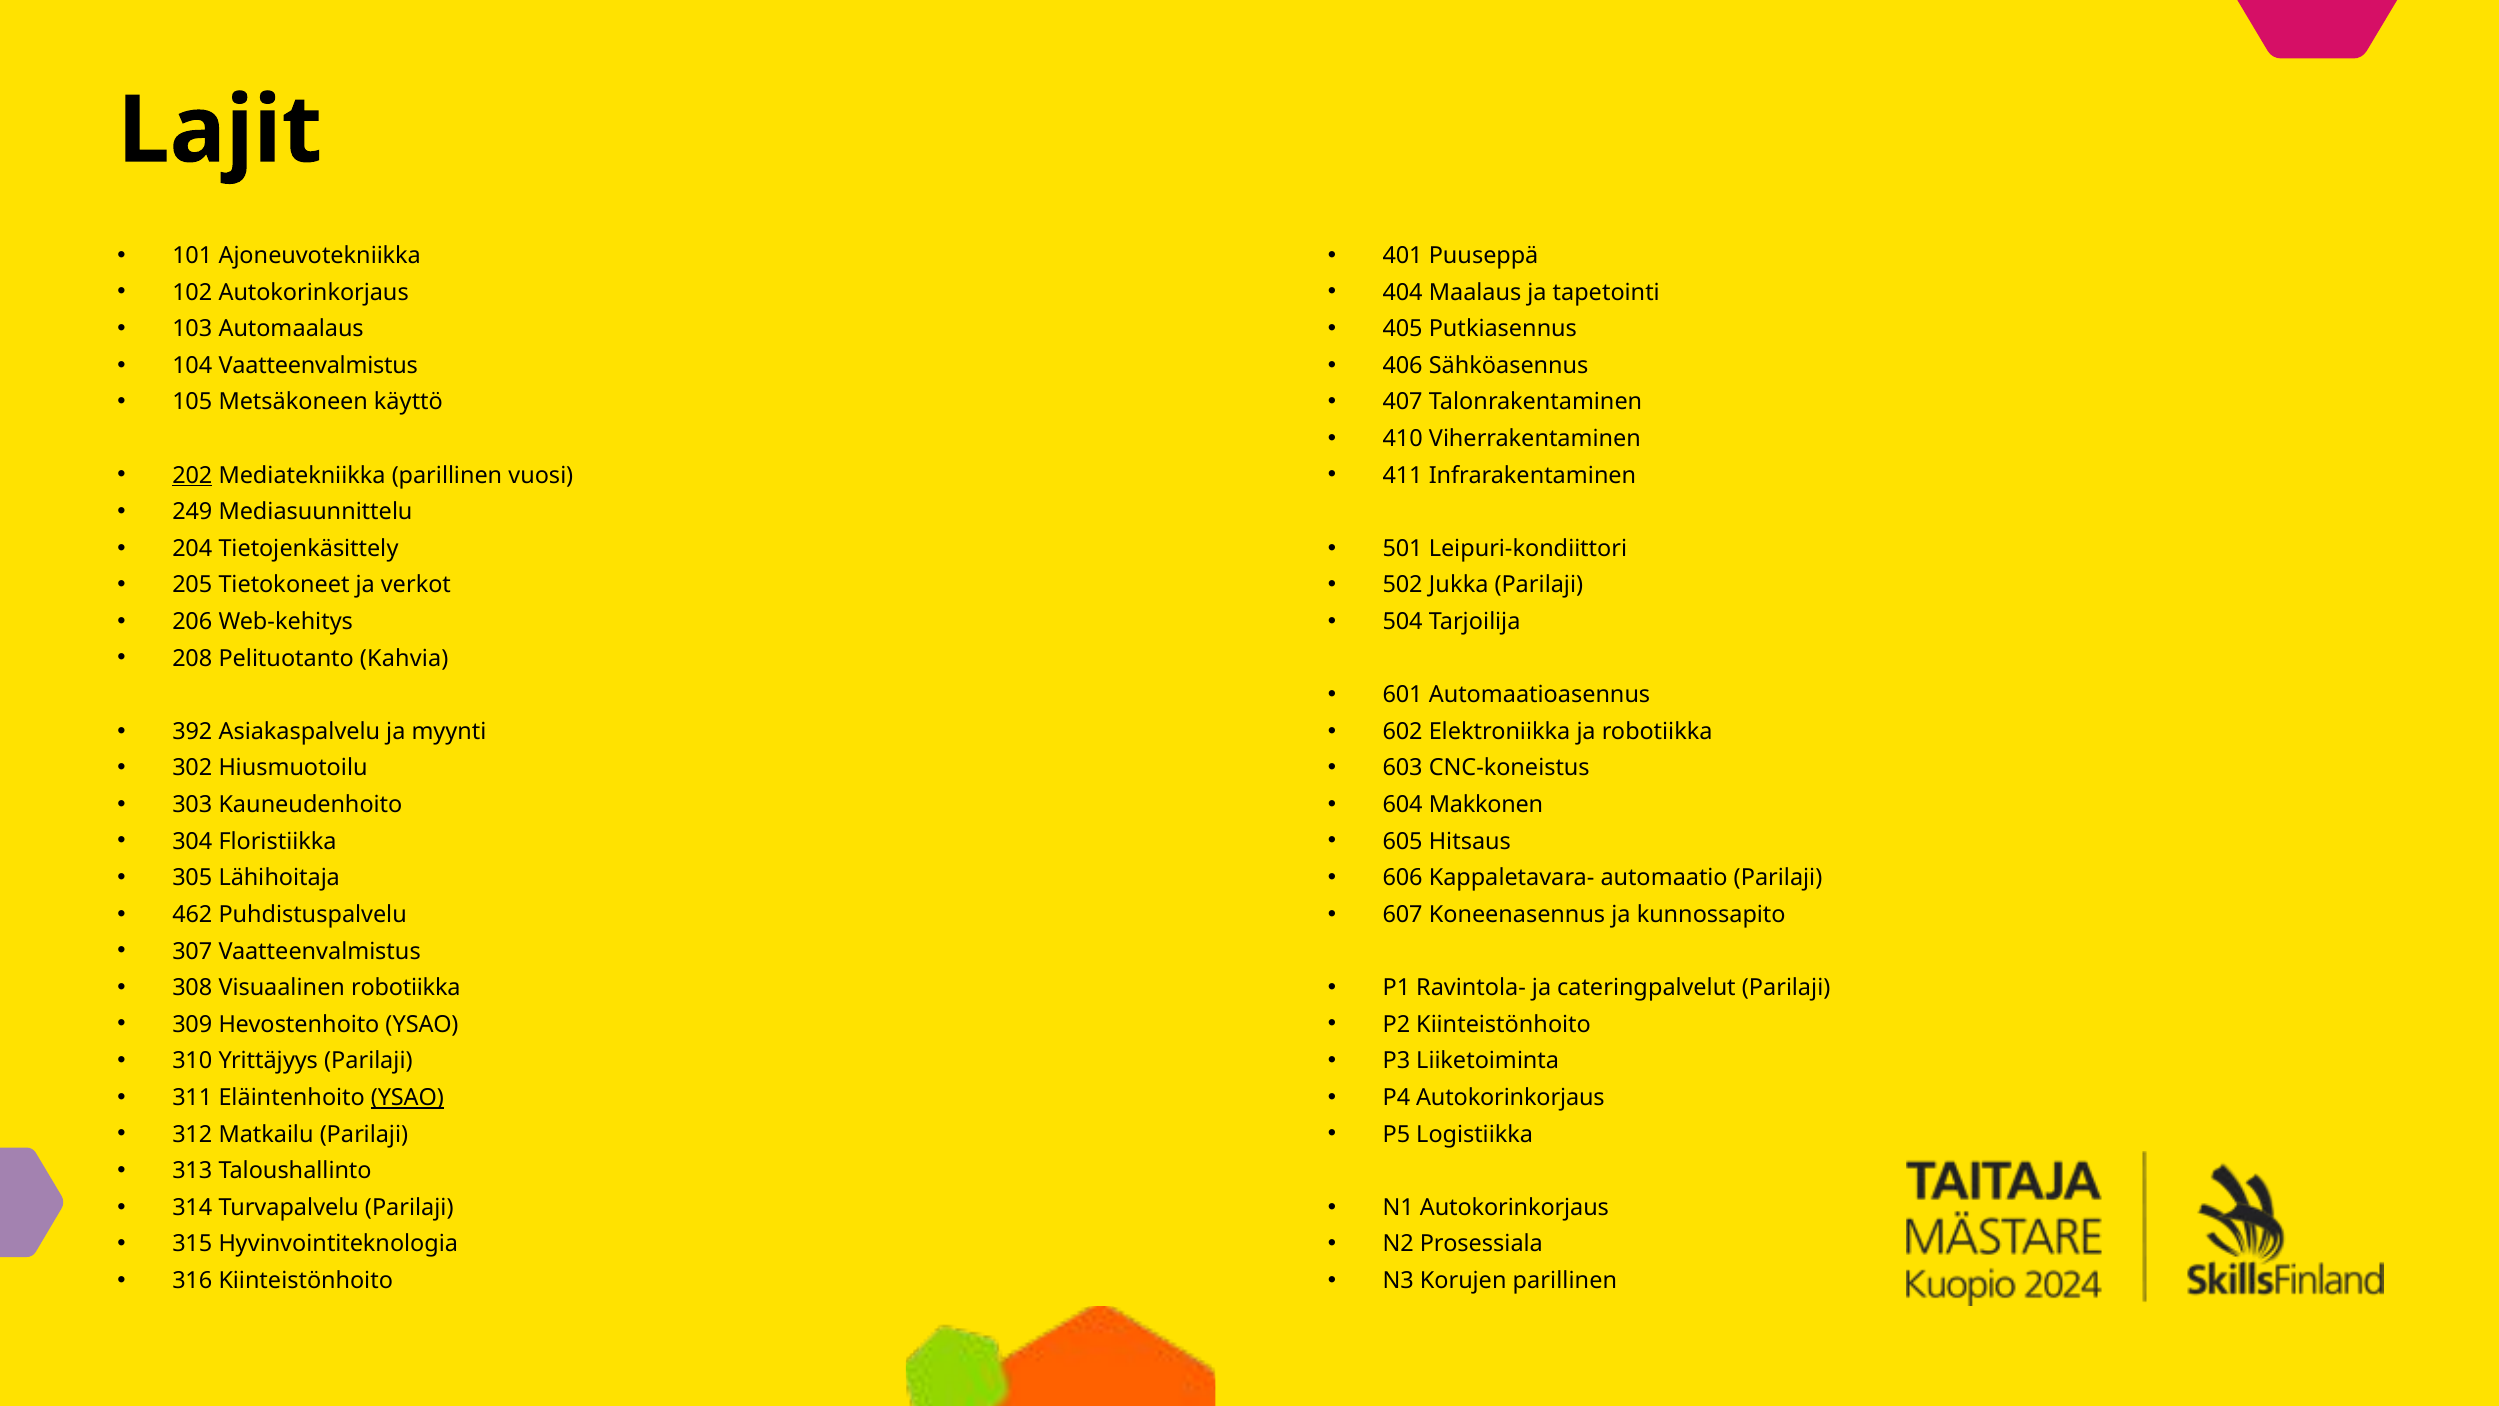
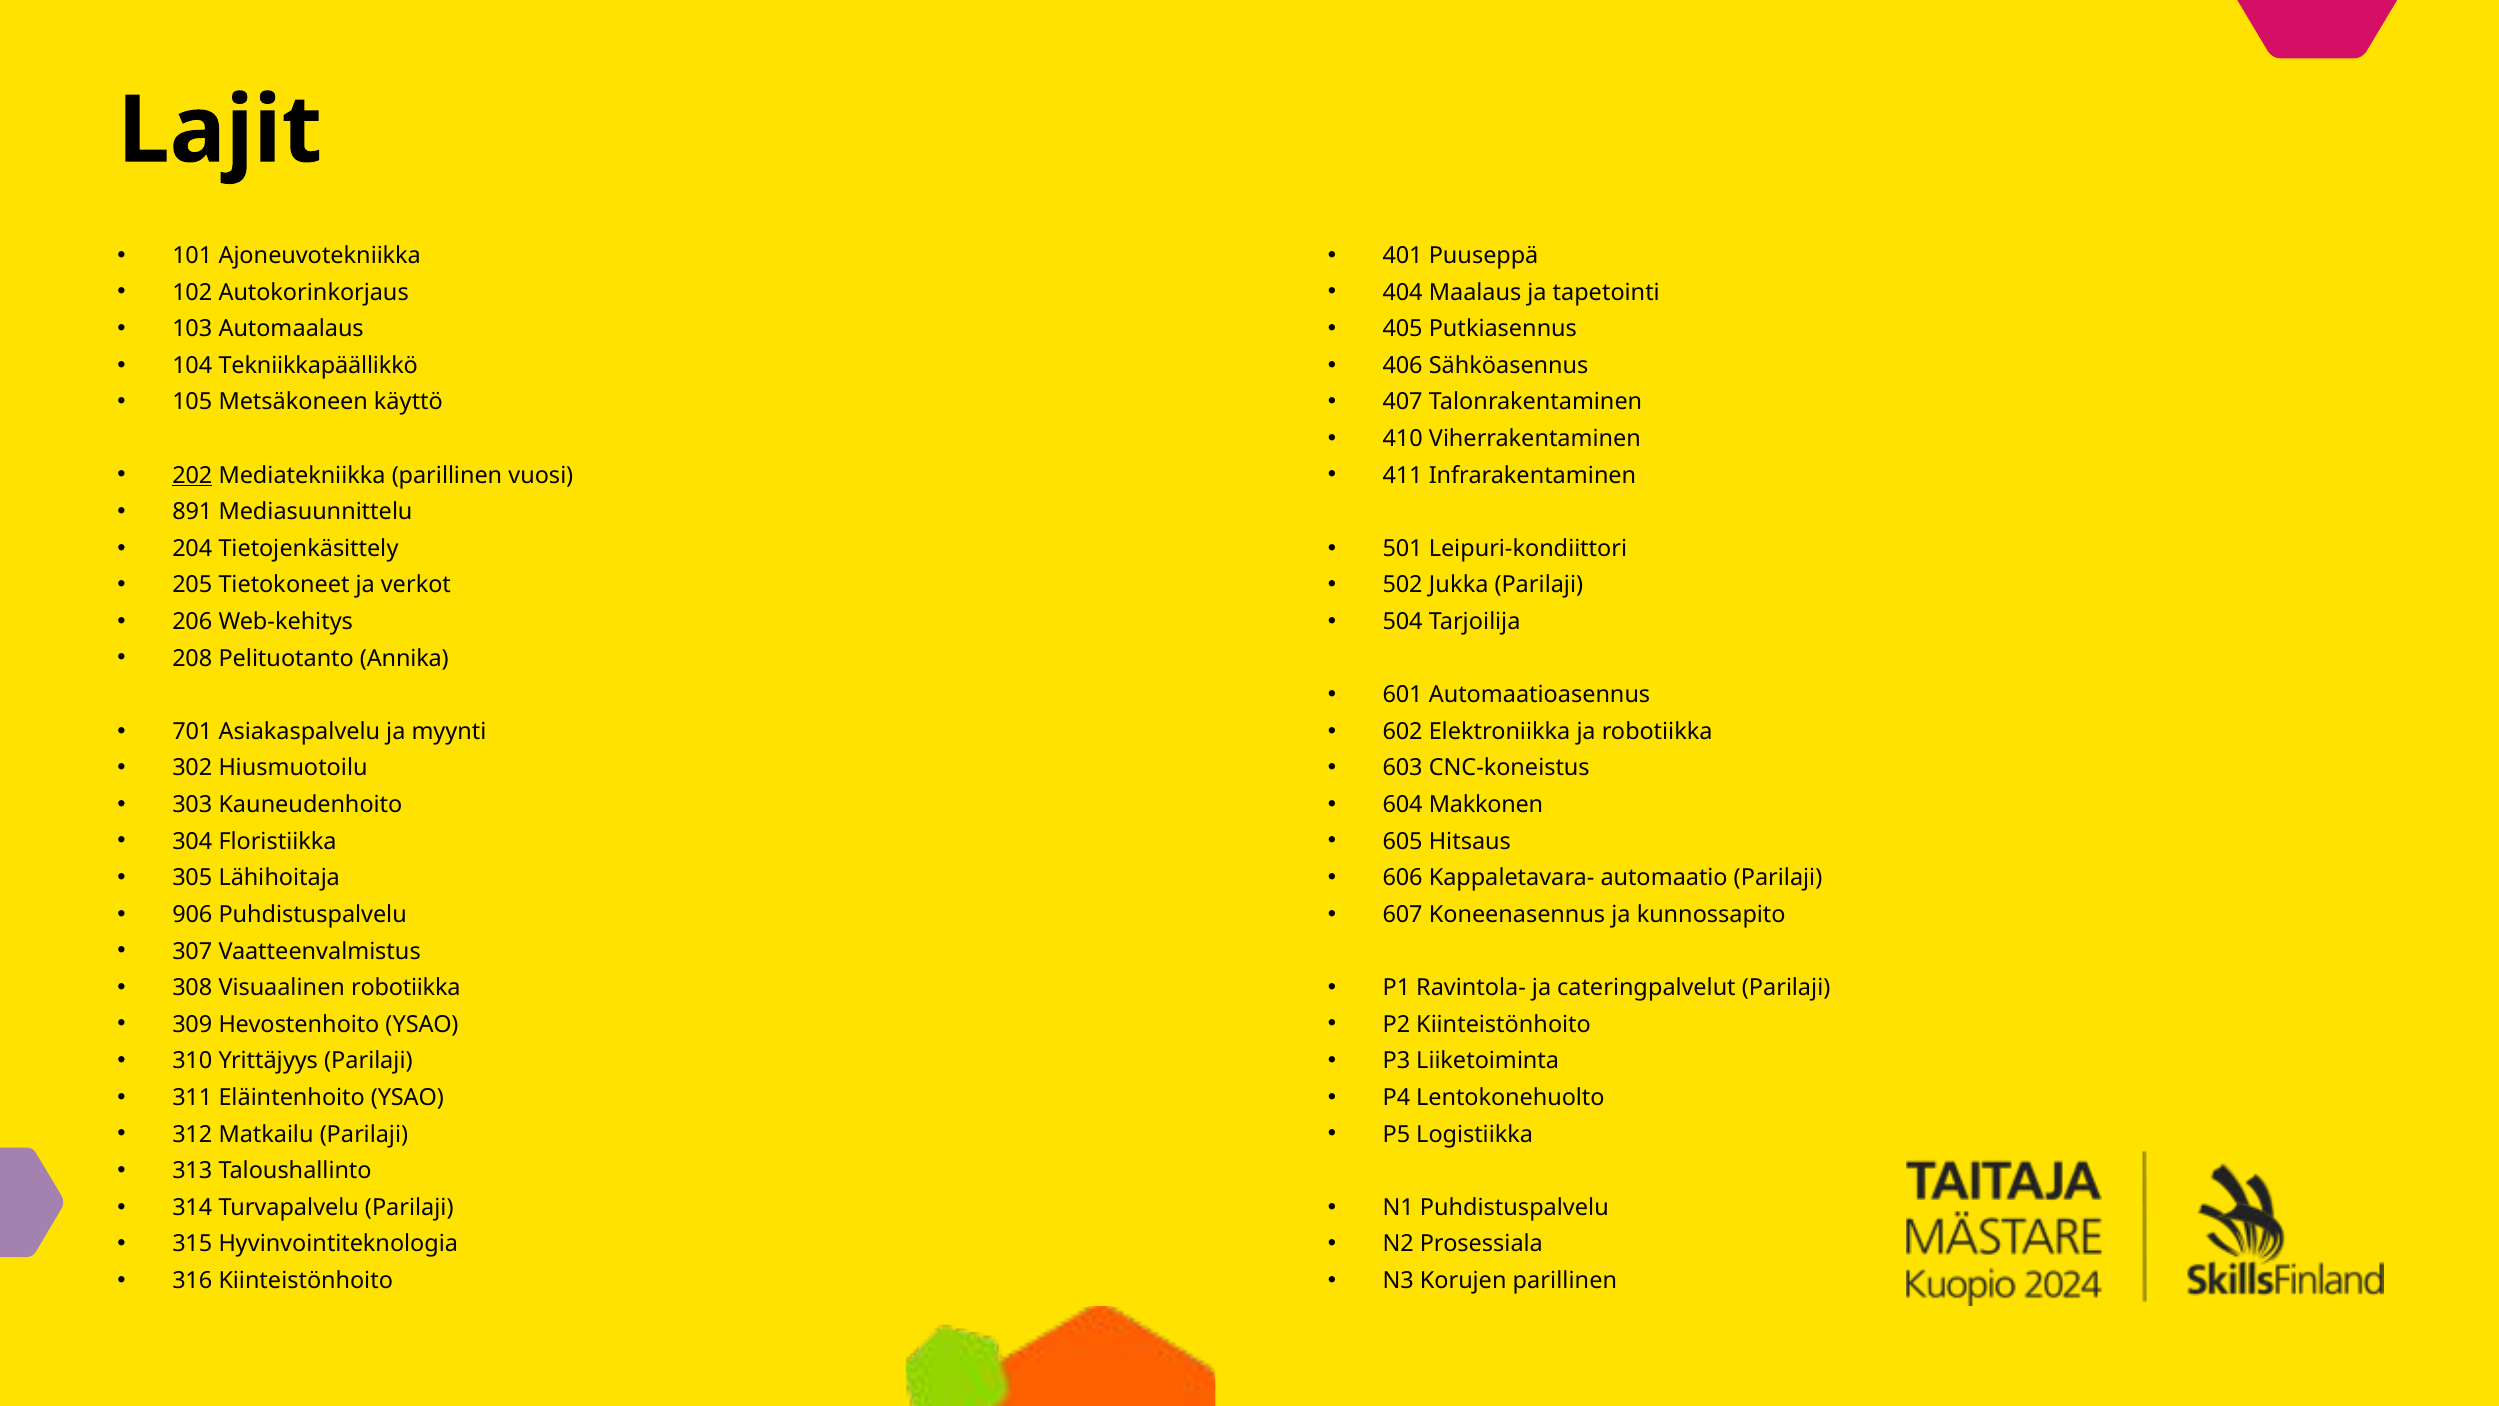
104 Vaatteenvalmistus: Vaatteenvalmistus -> Tekniikkapäällikkö
249: 249 -> 891
Kahvia: Kahvia -> Annika
392: 392 -> 701
462: 462 -> 906
YSAO at (407, 1097) underline: present -> none
P4 Autokorinkorjaus: Autokorinkorjaus -> Lentokonehuolto
N1 Autokorinkorjaus: Autokorinkorjaus -> Puhdistuspalvelu
